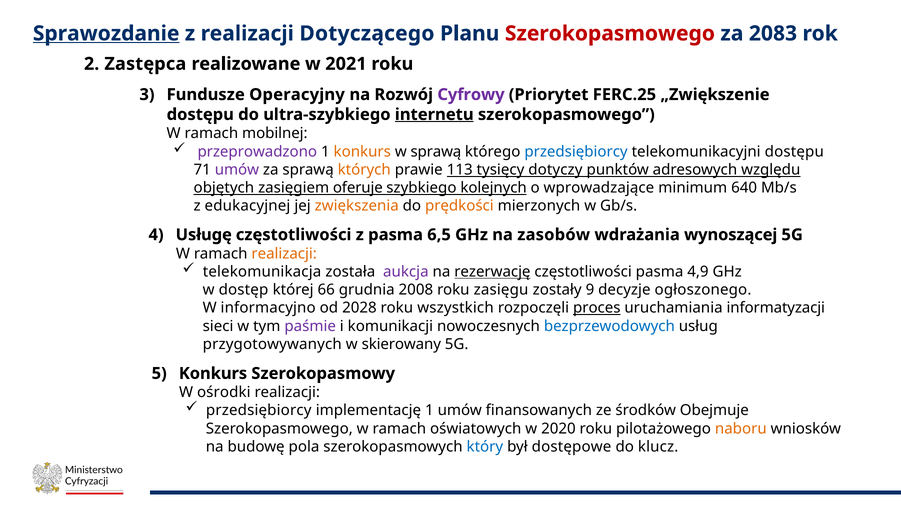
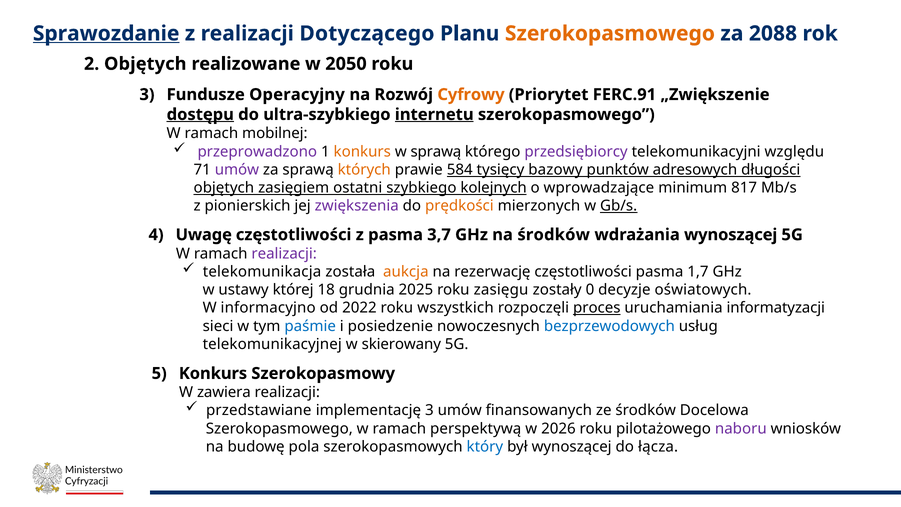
Szerokopasmowego at (610, 33) colour: red -> orange
2083: 2083 -> 2088
2 Zastępca: Zastępca -> Objętych
2021: 2021 -> 2050
Cyfrowy colour: purple -> orange
FERC.25: FERC.25 -> FERC.91
dostępu at (200, 114) underline: none -> present
przedsiębiorcy at (576, 151) colour: blue -> purple
telekomunikacyjni dostępu: dostępu -> względu
113: 113 -> 584
dotyczy: dotyczy -> bazowy
względu: względu -> długości
oferuje: oferuje -> ostatni
640: 640 -> 817
edukacyjnej: edukacyjnej -> pionierskich
zwiększenia colour: orange -> purple
Gb/s underline: none -> present
Usługę: Usługę -> Uwagę
6,5: 6,5 -> 3,7
na zasobów: zasobów -> środków
realizacji at (284, 254) colour: orange -> purple
aukcja colour: purple -> orange
rezerwację underline: present -> none
4,9: 4,9 -> 1,7
dostęp: dostęp -> ustawy
66: 66 -> 18
2008: 2008 -> 2025
9: 9 -> 0
ogłoszonego: ogłoszonego -> oświatowych
2028: 2028 -> 2022
paśmie colour: purple -> blue
komunikacji: komunikacji -> posiedzenie
przygotowywanych: przygotowywanych -> telekomunikacyjnej
ośrodki: ośrodki -> zawiera
przedsiębiorcy at (259, 410): przedsiębiorcy -> przedstawiane
implementację 1: 1 -> 3
Obejmuje: Obejmuje -> Docelowa
oświatowych: oświatowych -> perspektywą
2020: 2020 -> 2026
naboru colour: orange -> purple
był dostępowe: dostępowe -> wynoszącej
klucz: klucz -> łącza
